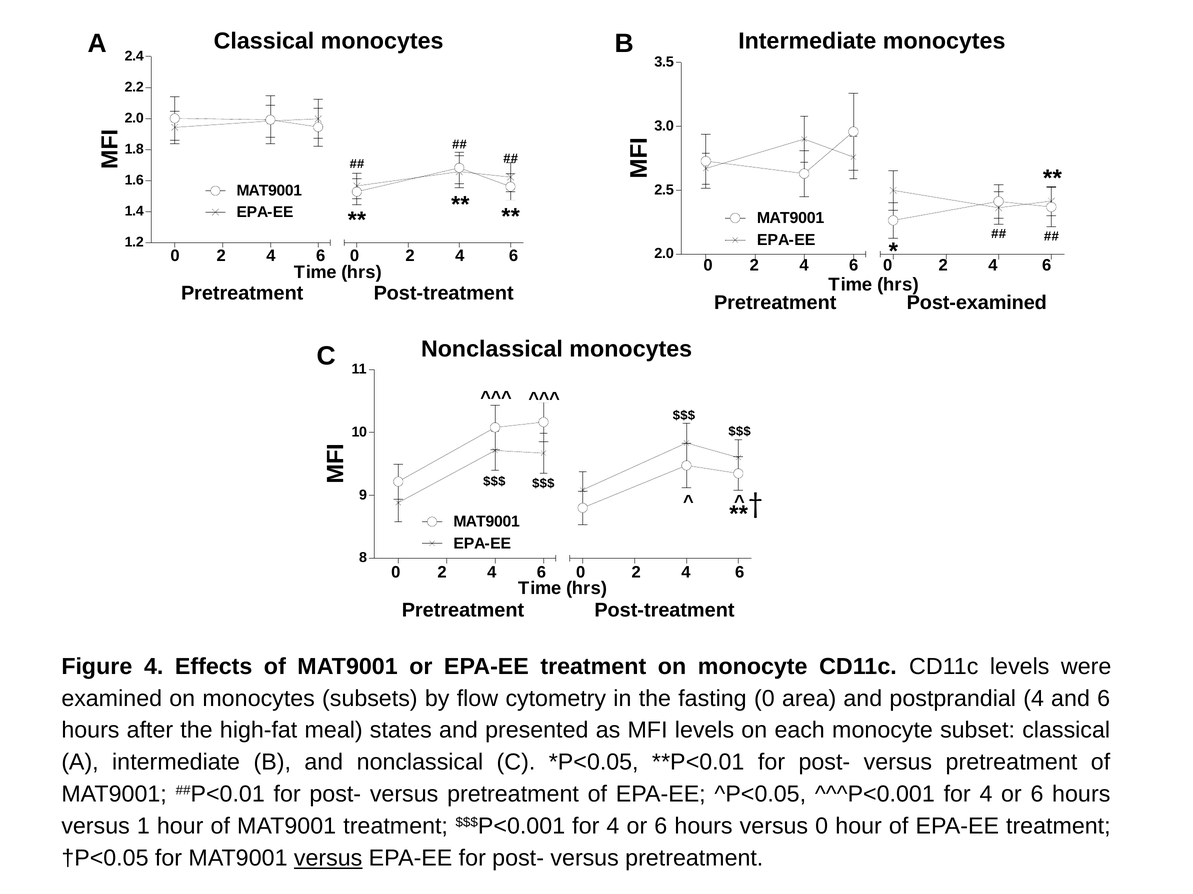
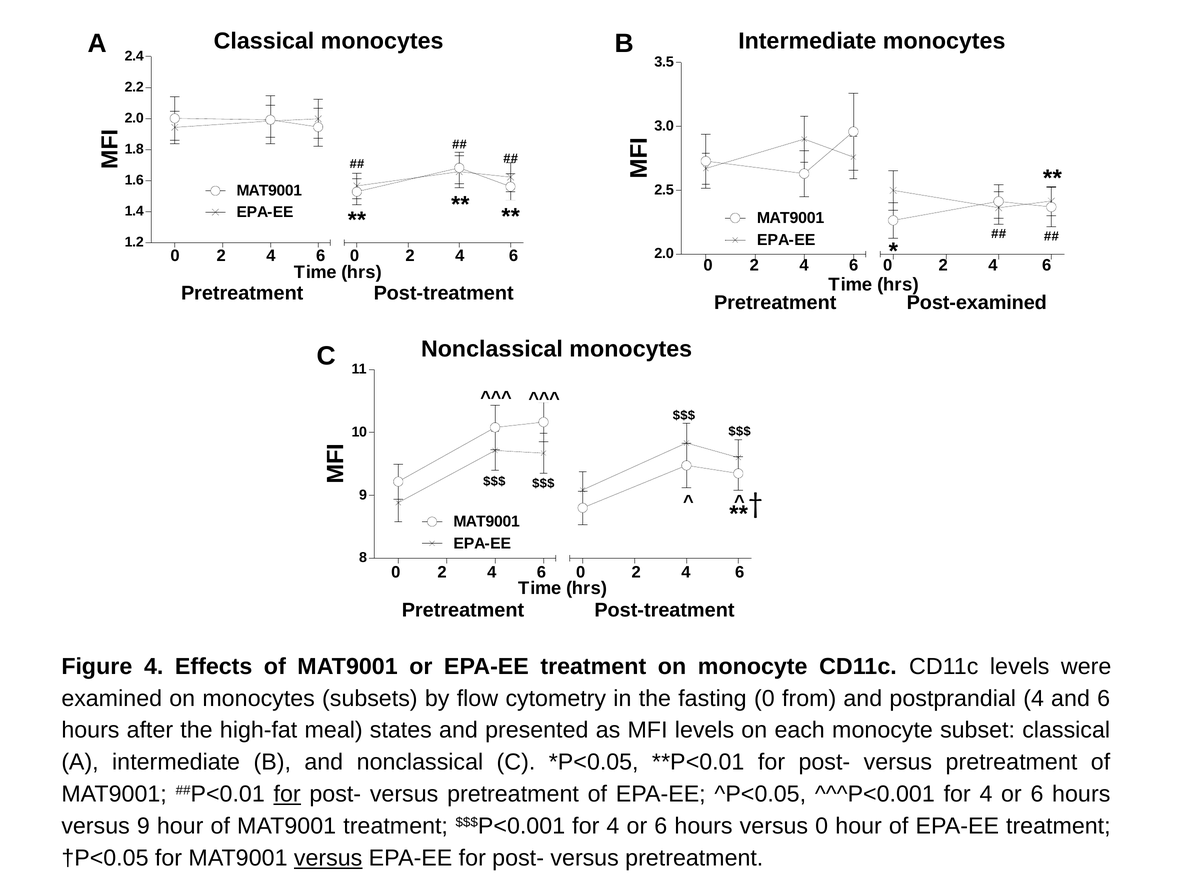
area: area -> from
for at (287, 795) underline: none -> present
versus 1: 1 -> 9
